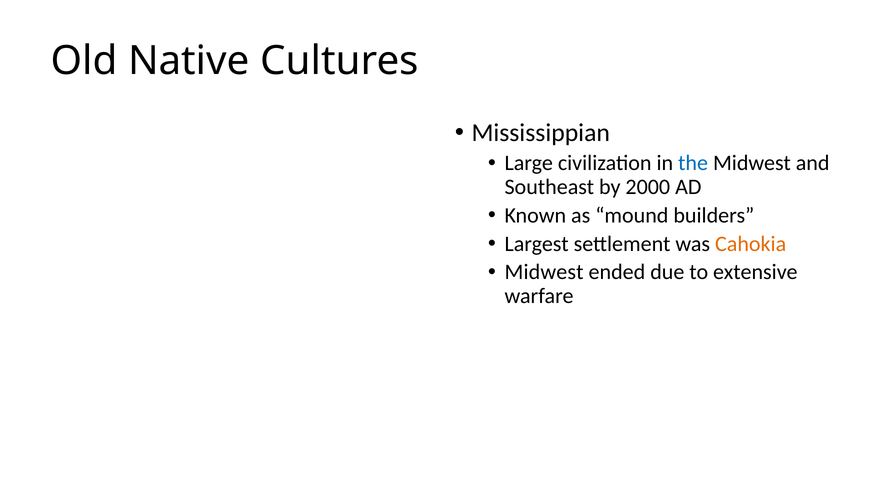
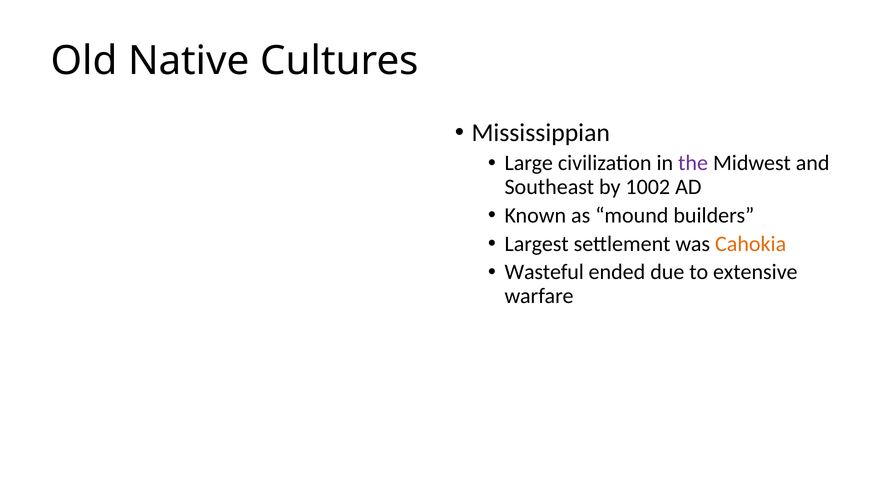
the colour: blue -> purple
2000: 2000 -> 1002
Midwest at (544, 272): Midwest -> Wasteful
